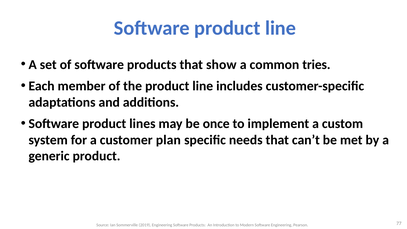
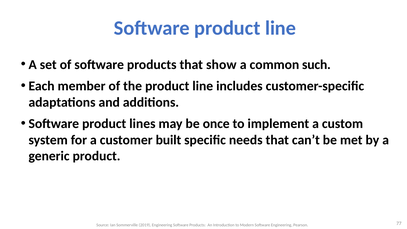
tries: tries -> such
plan: plan -> built
